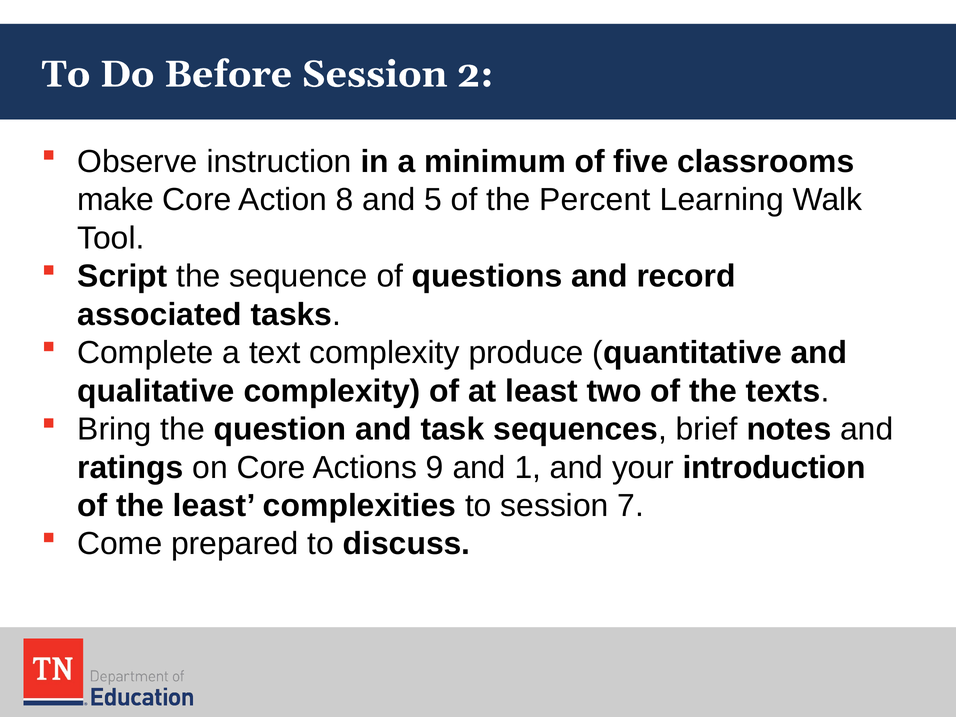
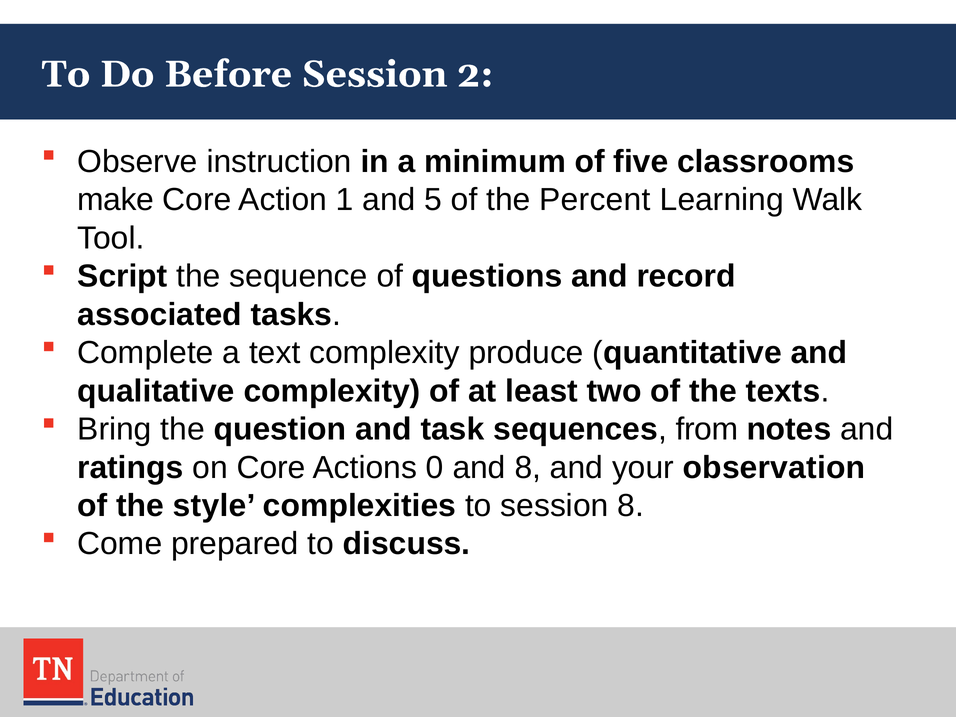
8: 8 -> 1
brief: brief -> from
9: 9 -> 0
and 1: 1 -> 8
introduction: introduction -> observation
the least: least -> style
session 7: 7 -> 8
